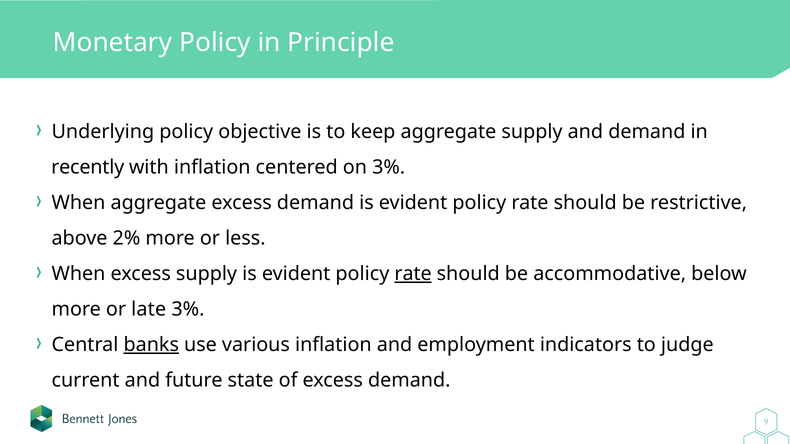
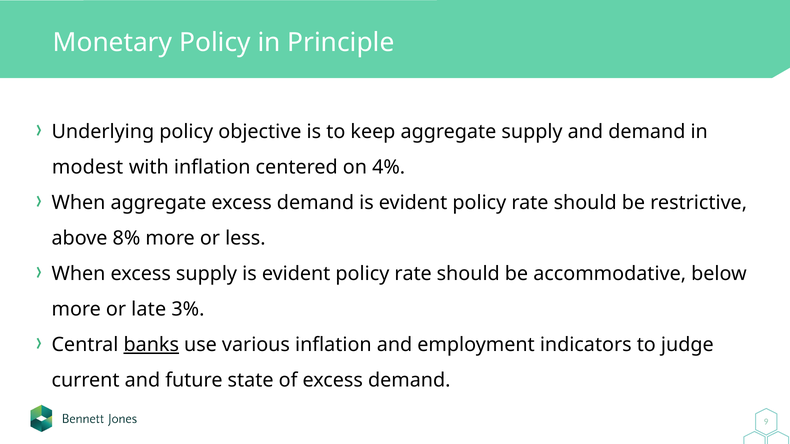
recently: recently -> modest
on 3%: 3% -> 4%
2%: 2% -> 8%
rate at (413, 274) underline: present -> none
